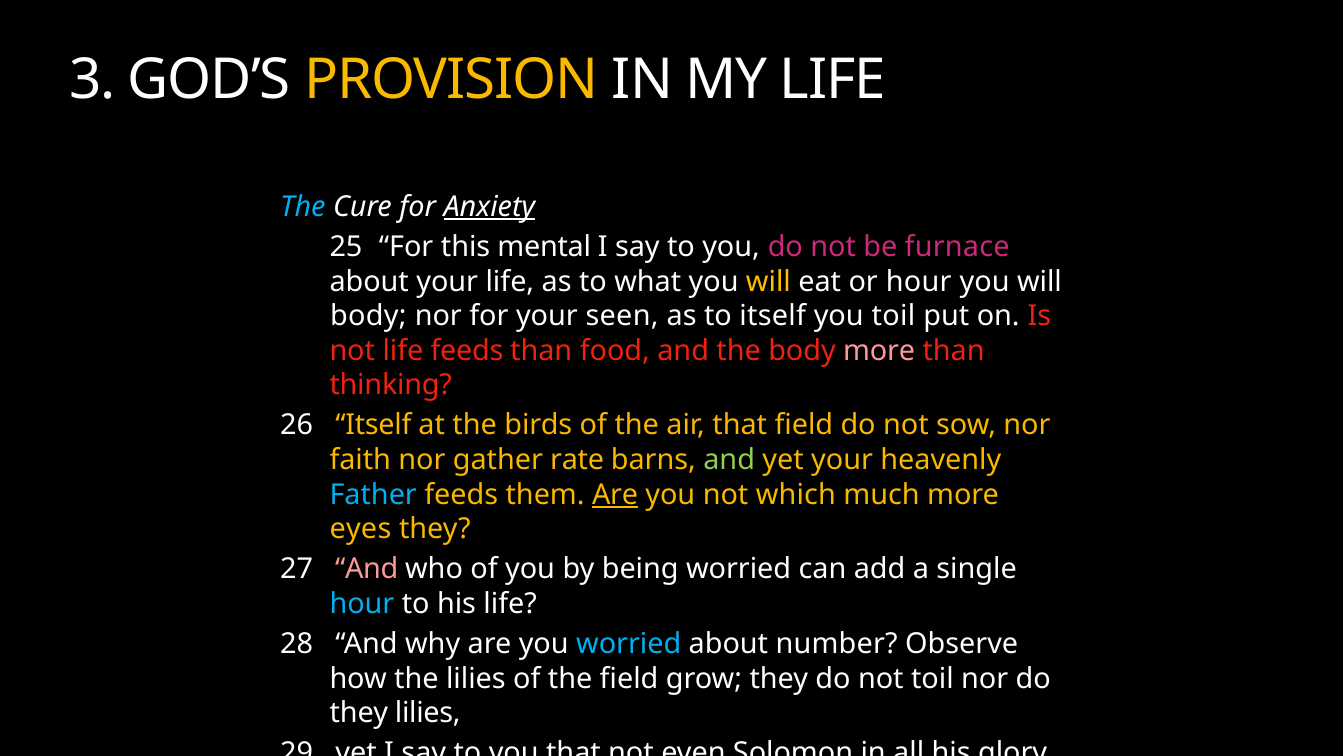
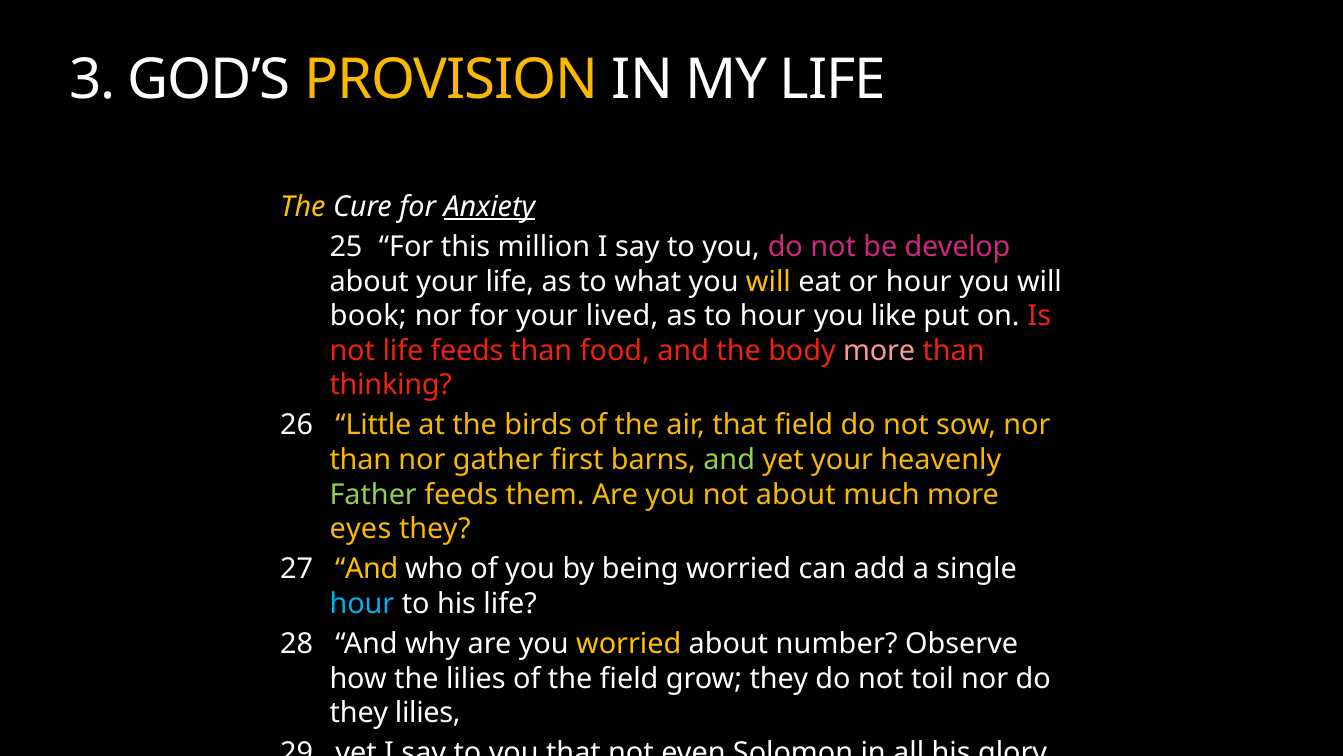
The at (303, 207) colour: light blue -> yellow
mental: mental -> million
be furnace: furnace -> develop
body at (368, 316): body -> book
seen: seen -> lived
to itself: itself -> hour
you toil: toil -> like
26 Itself: Itself -> Little
faith at (360, 460): faith -> than
gather rate: rate -> first
Father at (373, 494) colour: light blue -> light green
Are at (615, 494) underline: present -> none
not which: which -> about
And at (367, 569) colour: pink -> yellow
worried at (629, 644) colour: light blue -> yellow
